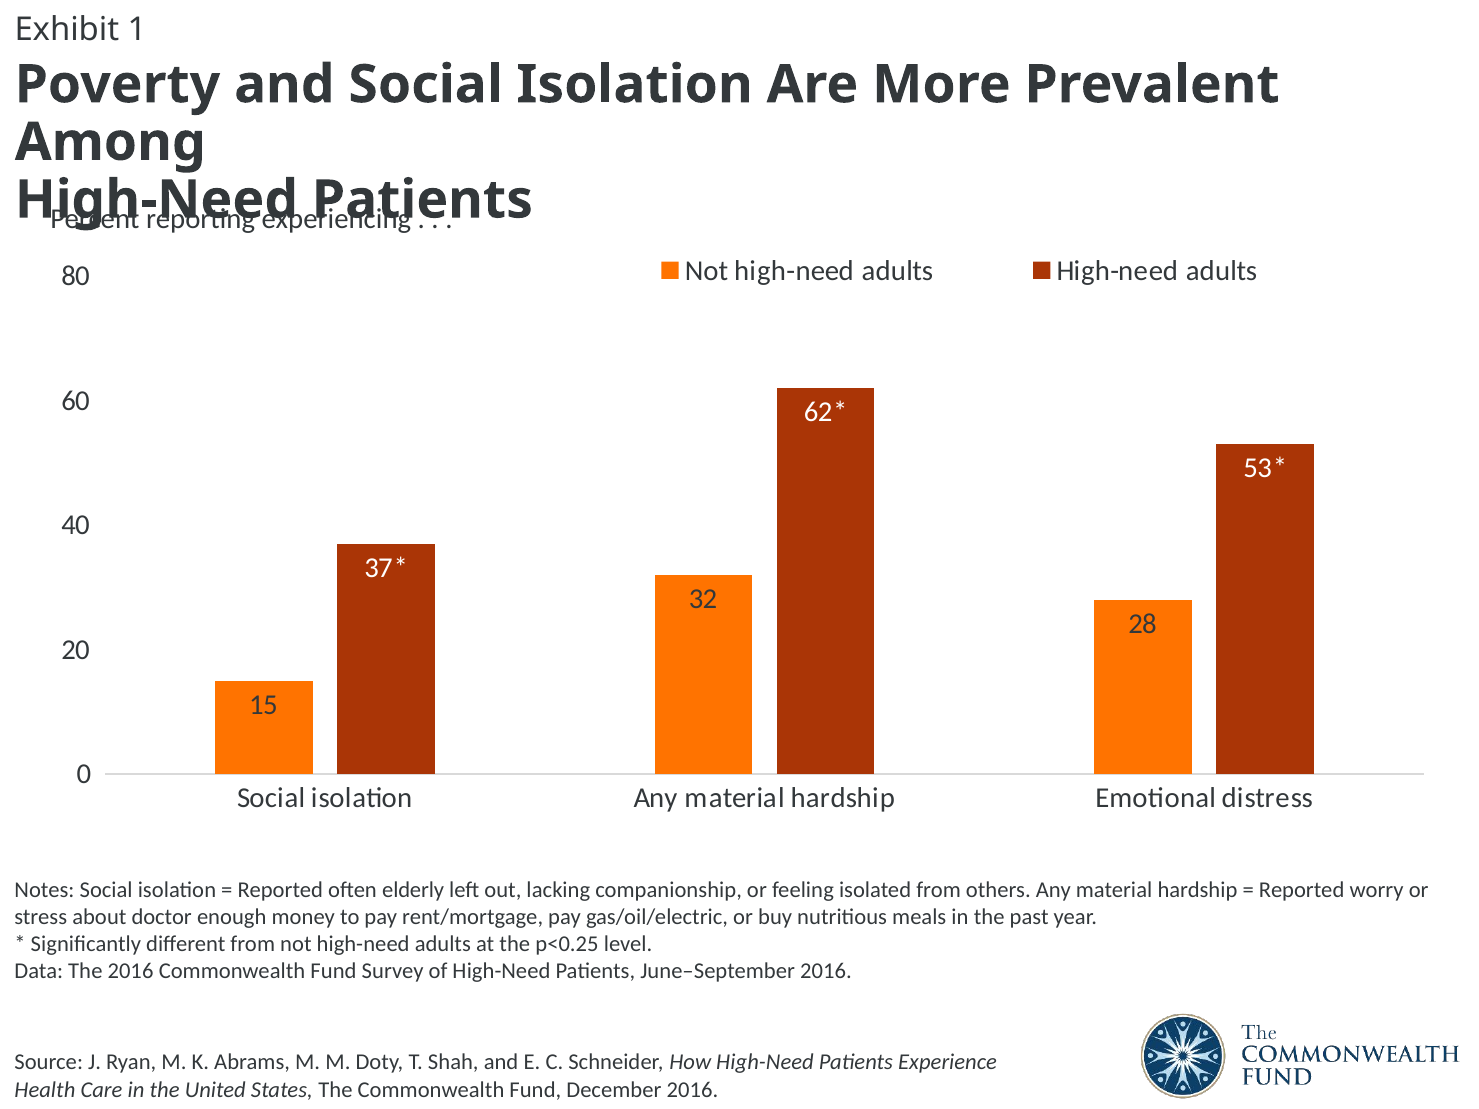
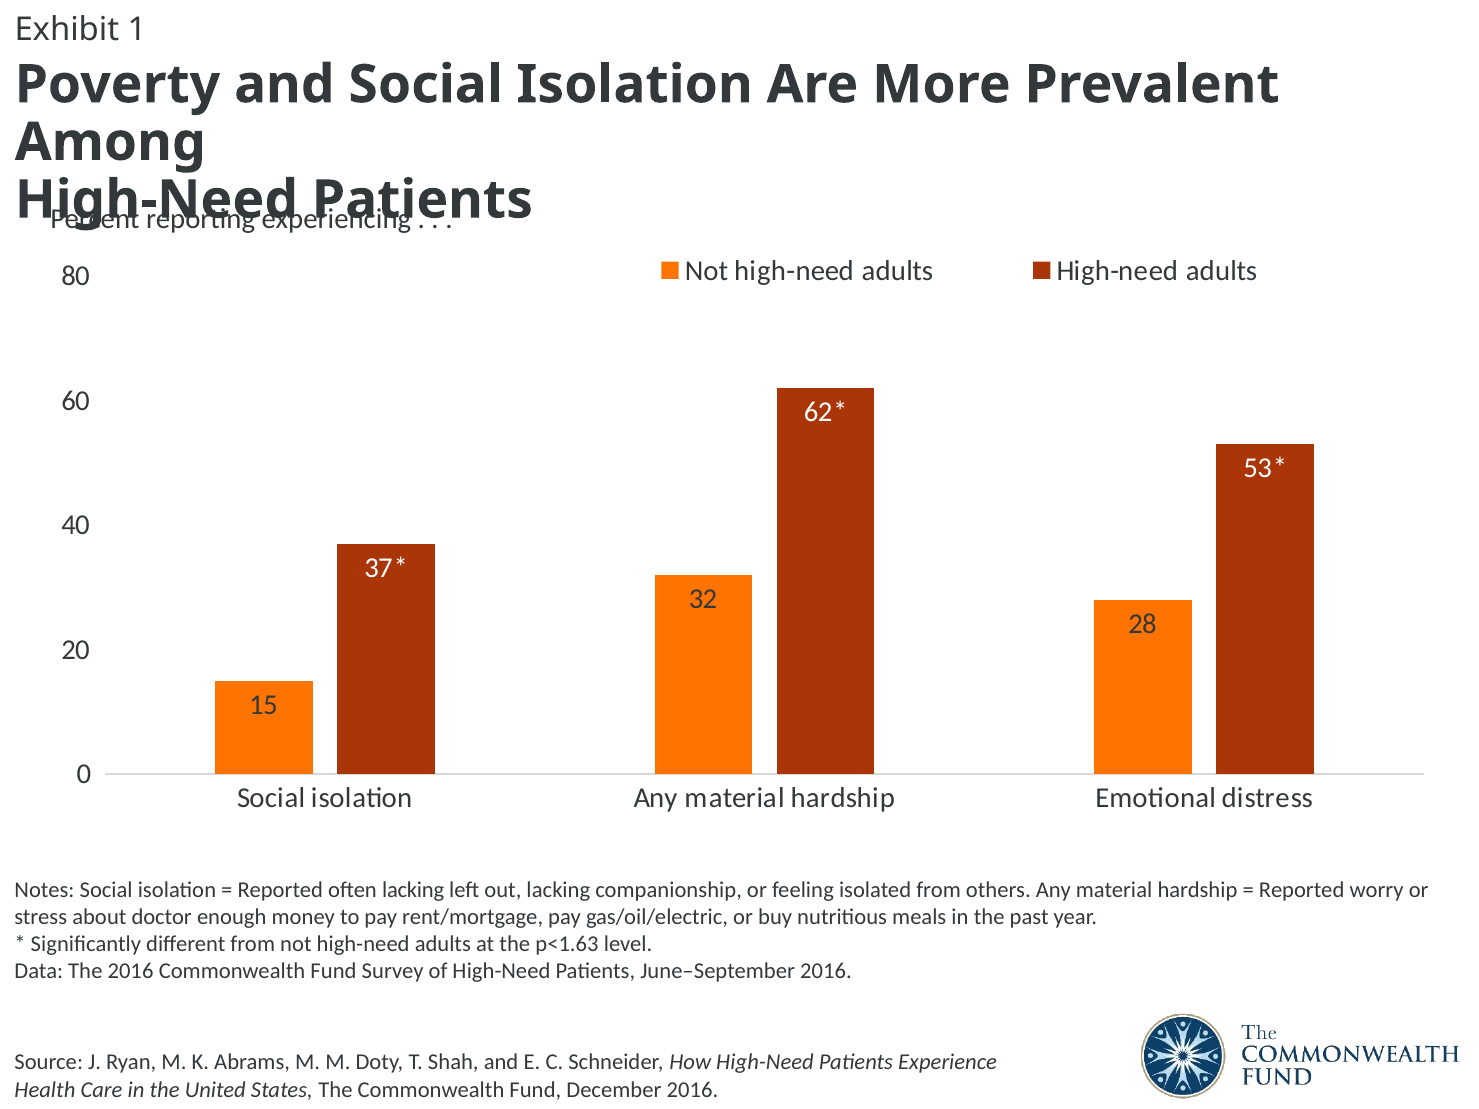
often elderly: elderly -> lacking
p<0.25: p<0.25 -> p<1.63
